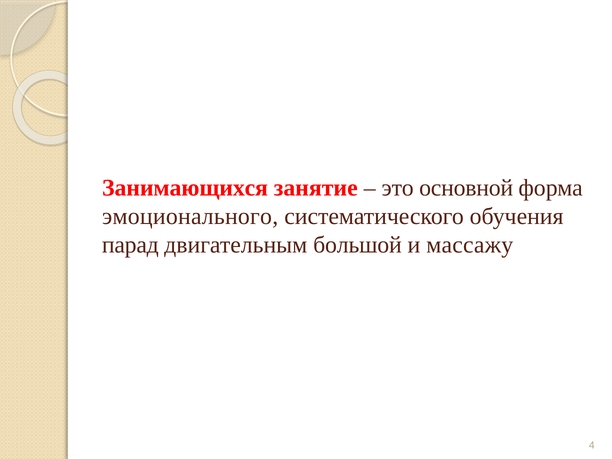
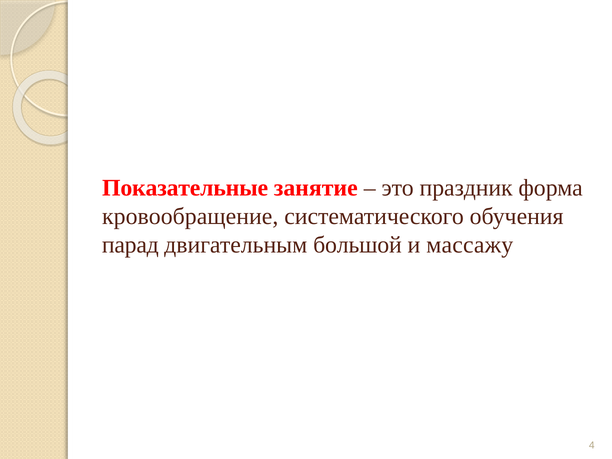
Занимающихся: Занимающихся -> Показательные
основной: основной -> праздник
эмоционального: эмоционального -> кровообращение
